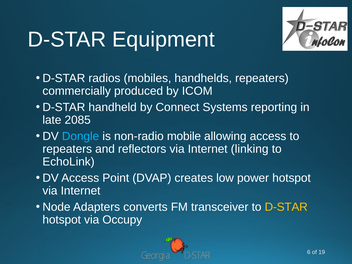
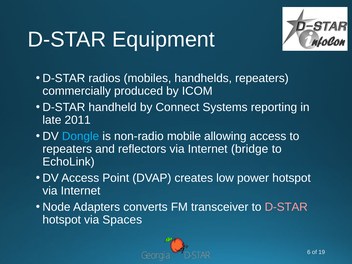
2085: 2085 -> 2011
linking: linking -> bridge
D-STAR at (286, 207) colour: yellow -> pink
Occupy: Occupy -> Spaces
